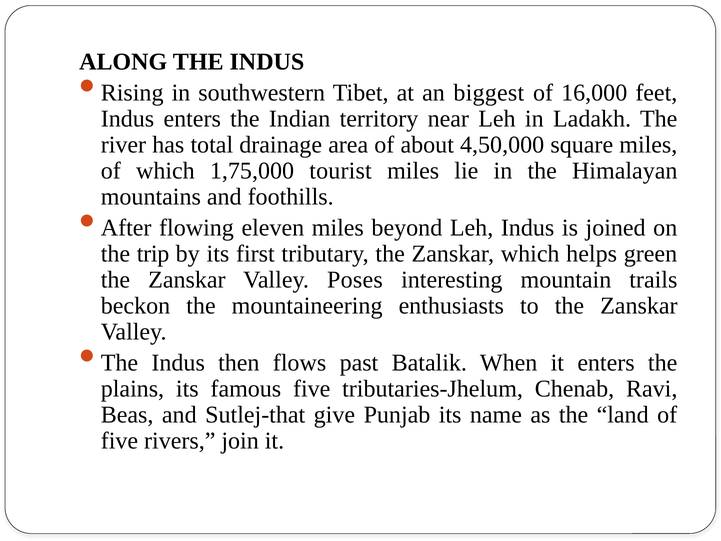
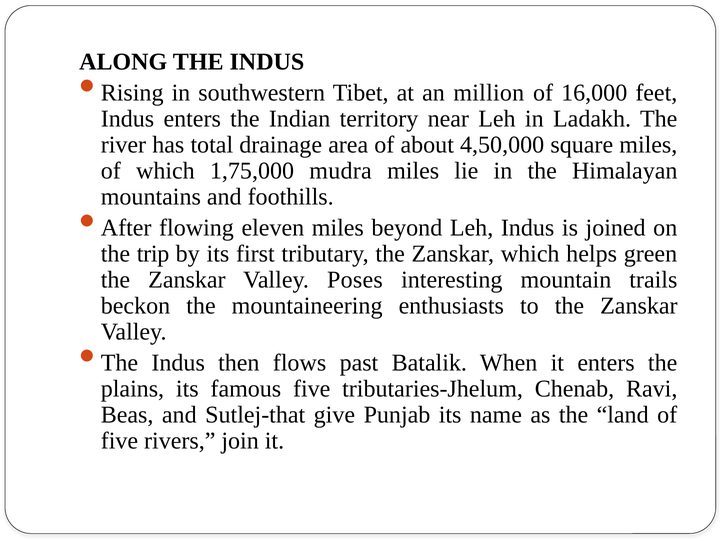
biggest: biggest -> million
tourist: tourist -> mudra
